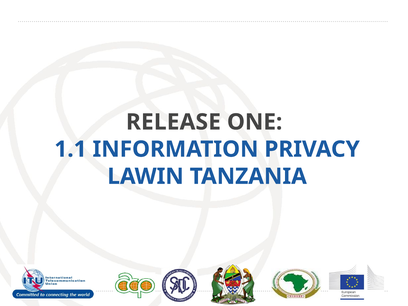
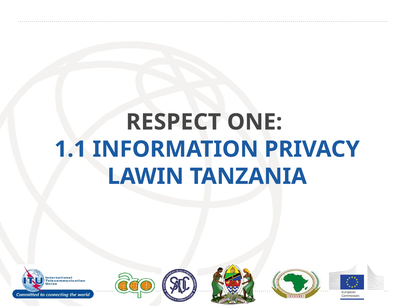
RELEASE: RELEASE -> RESPECT
